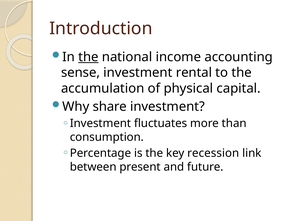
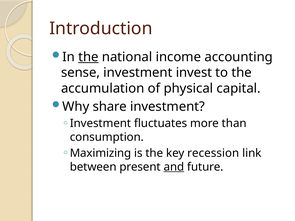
rental: rental -> invest
Percentage: Percentage -> Maximizing
and underline: none -> present
